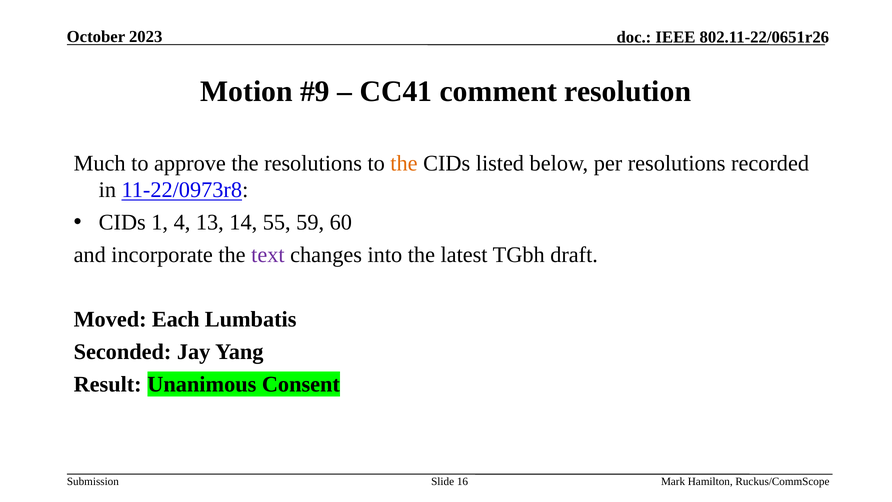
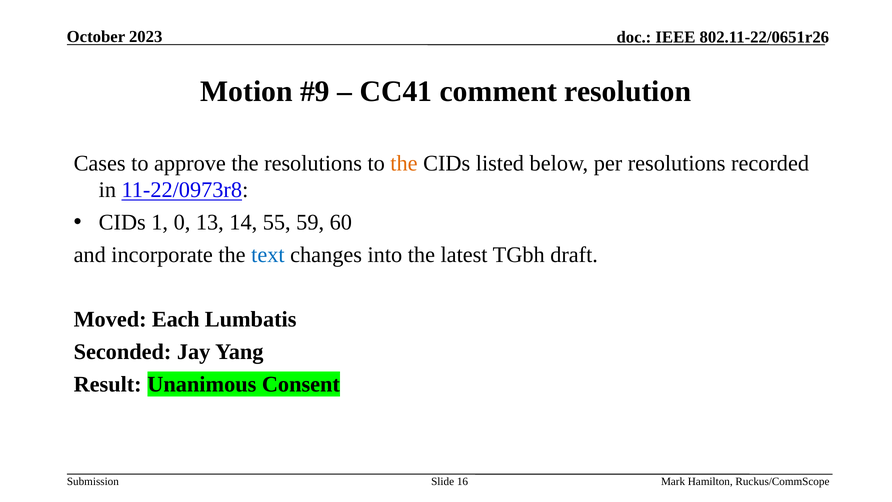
Much: Much -> Cases
4: 4 -> 0
text colour: purple -> blue
